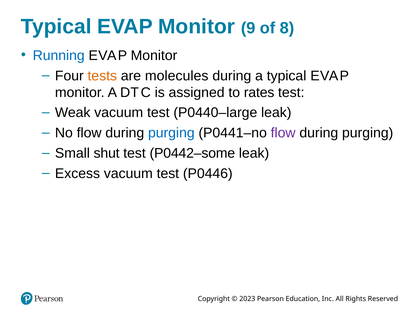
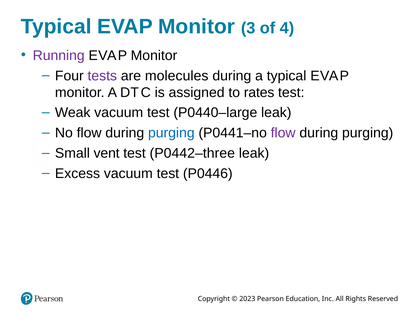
9: 9 -> 3
8: 8 -> 4
Running colour: blue -> purple
tests colour: orange -> purple
shut: shut -> vent
P0442–some: P0442–some -> P0442–three
